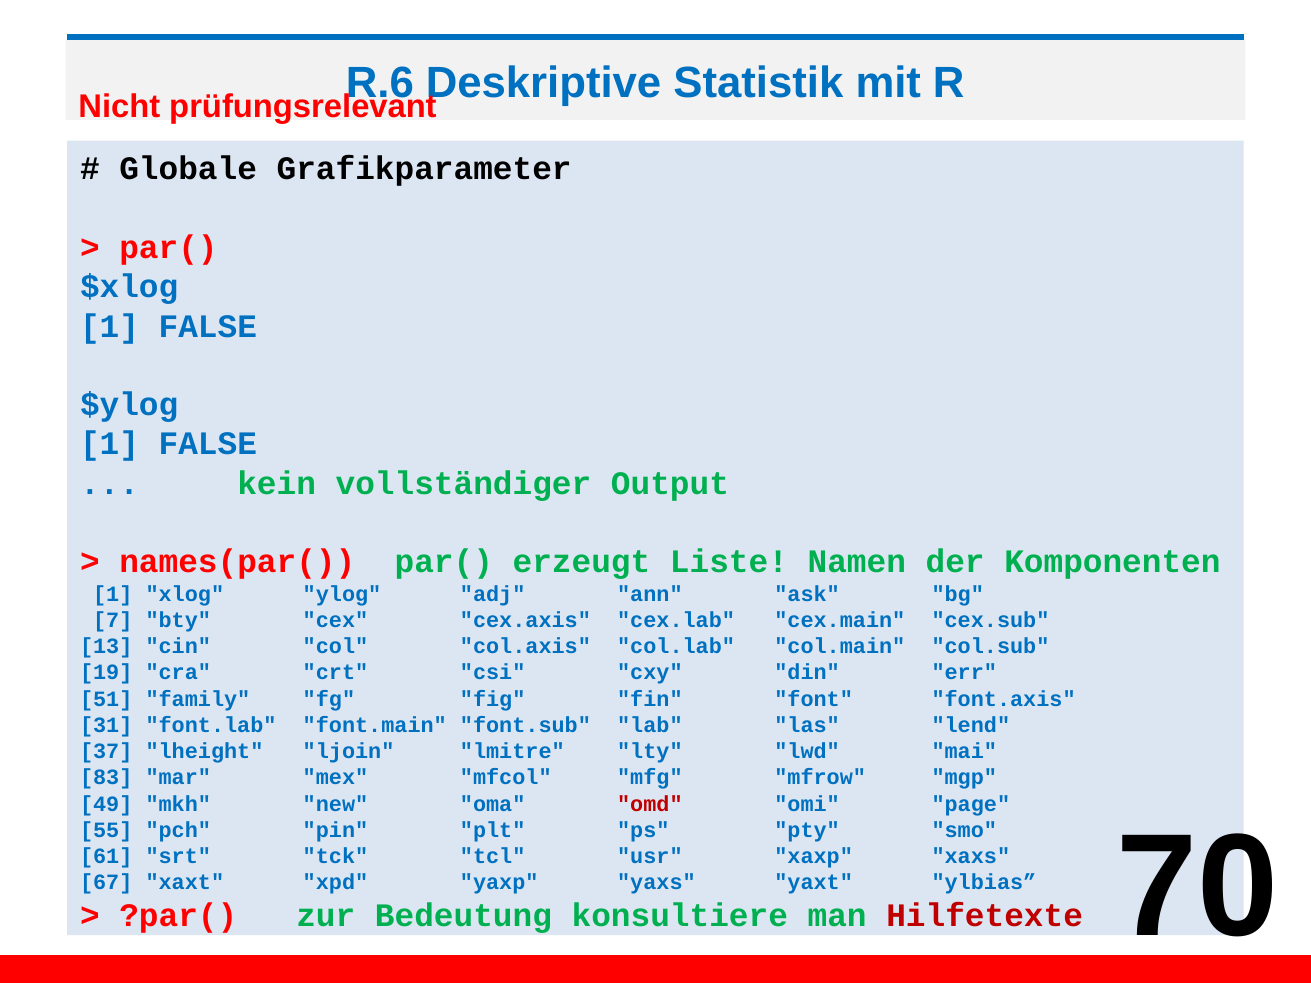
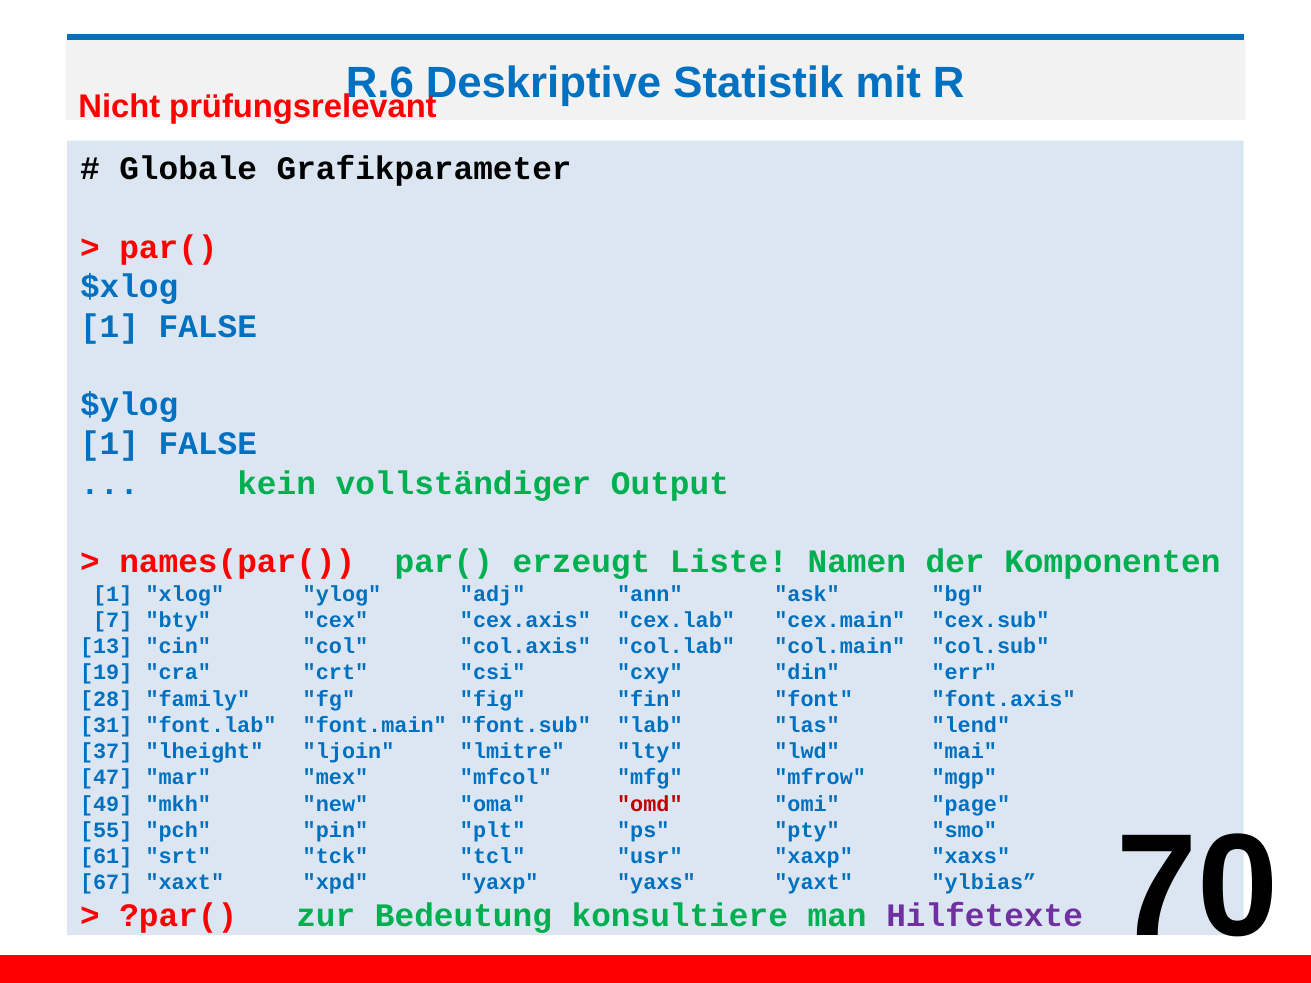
51: 51 -> 28
83: 83 -> 47
Hilfetexte colour: red -> purple
